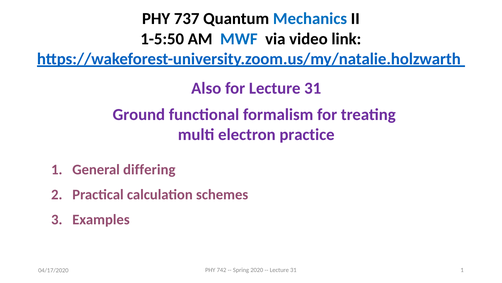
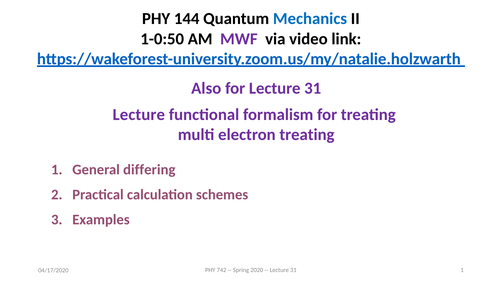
737: 737 -> 144
1-5:50: 1-5:50 -> 1-0:50
MWF colour: blue -> purple
Ground at (139, 114): Ground -> Lecture
electron practice: practice -> treating
